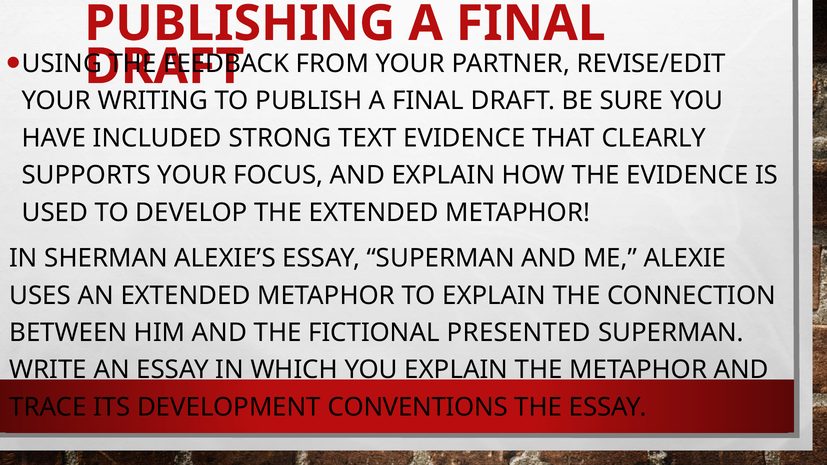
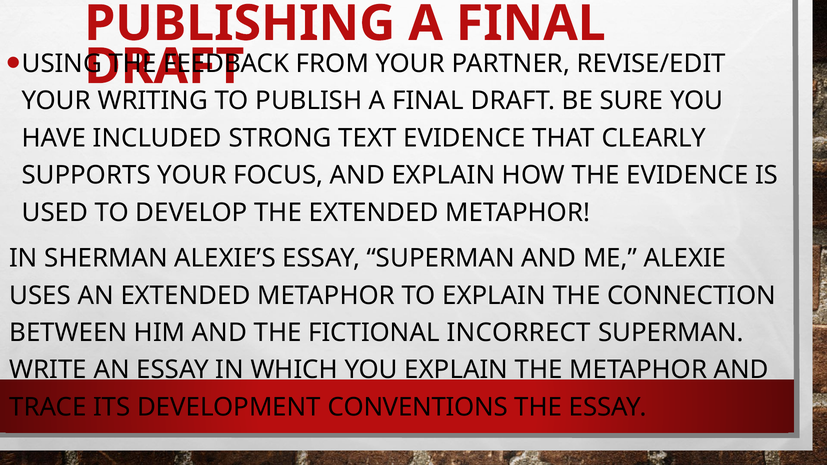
PRESENTED: PRESENTED -> INCORRECT
